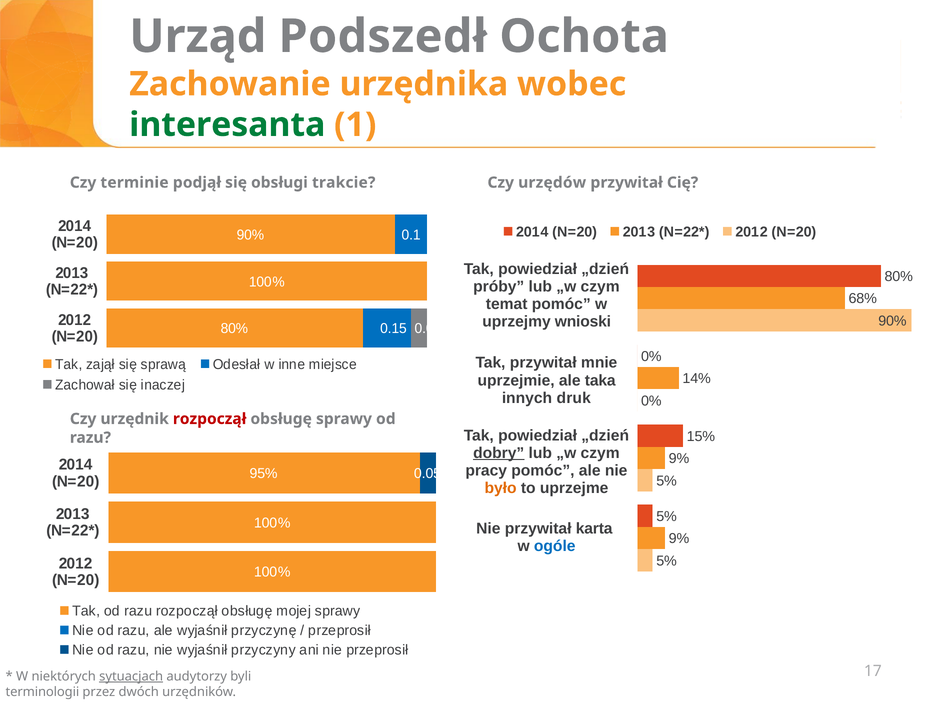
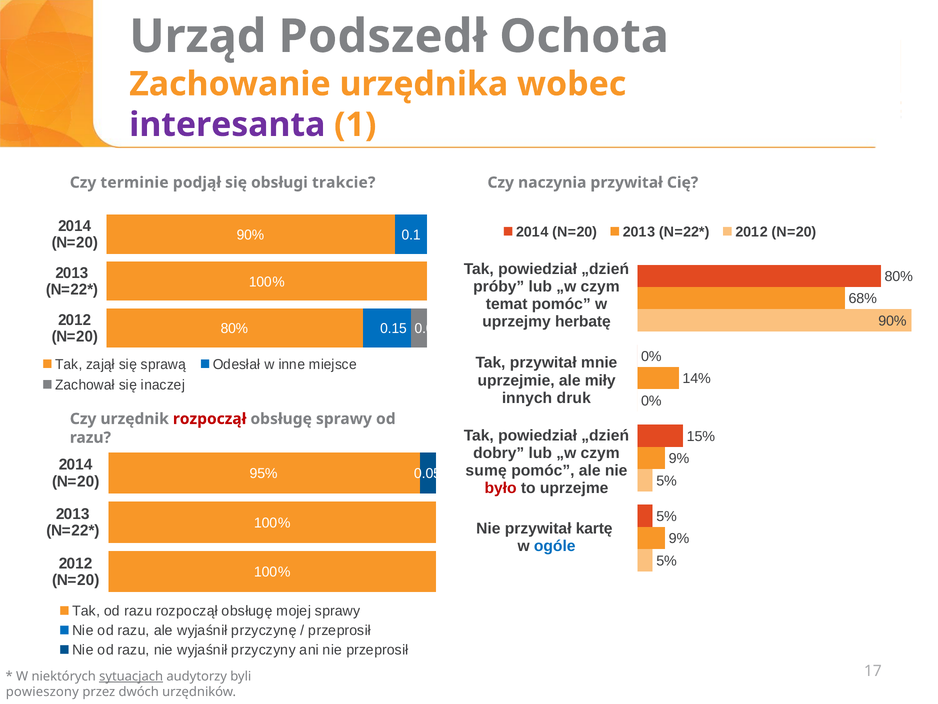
interesanta colour: green -> purple
urzędów: urzędów -> naczynia
wnioski: wnioski -> herbatę
taka: taka -> miły
dobry underline: present -> none
pracy: pracy -> sumę
było colour: orange -> red
karta: karta -> kartę
terminologii: terminologii -> powieszony
